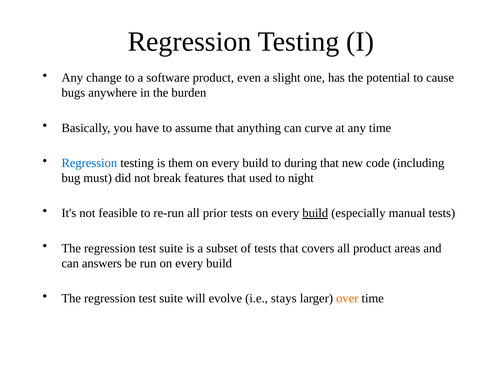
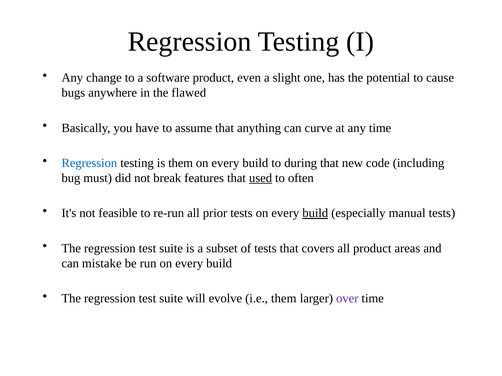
burden: burden -> flawed
used underline: none -> present
night: night -> often
answers: answers -> mistake
i.e stays: stays -> them
over colour: orange -> purple
